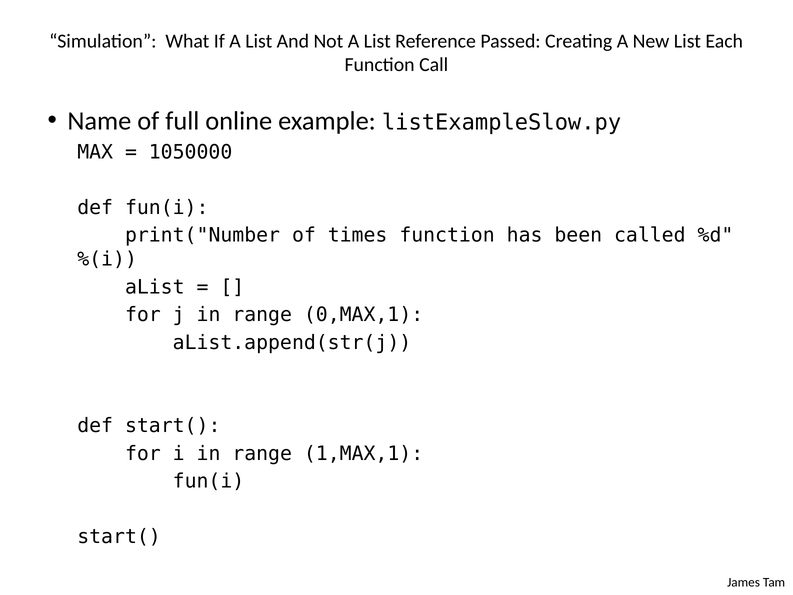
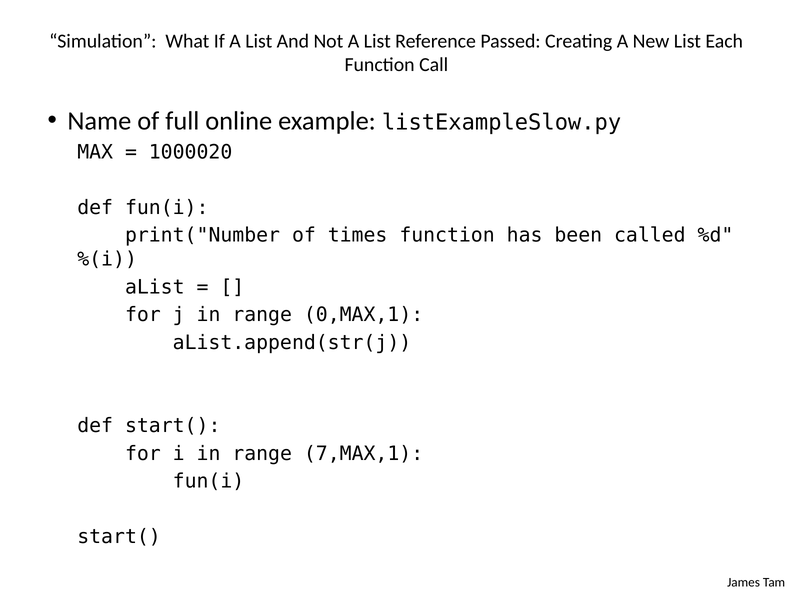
1050000: 1050000 -> 1000020
1,MAX,1: 1,MAX,1 -> 7,MAX,1
